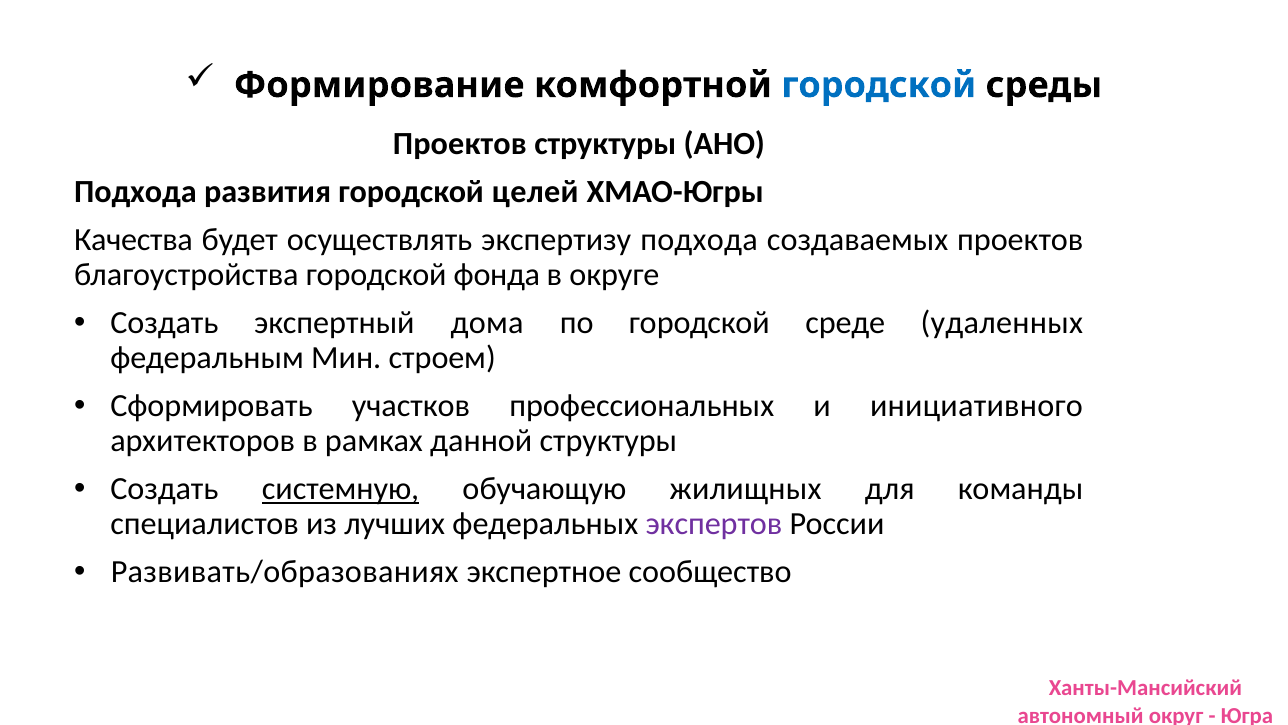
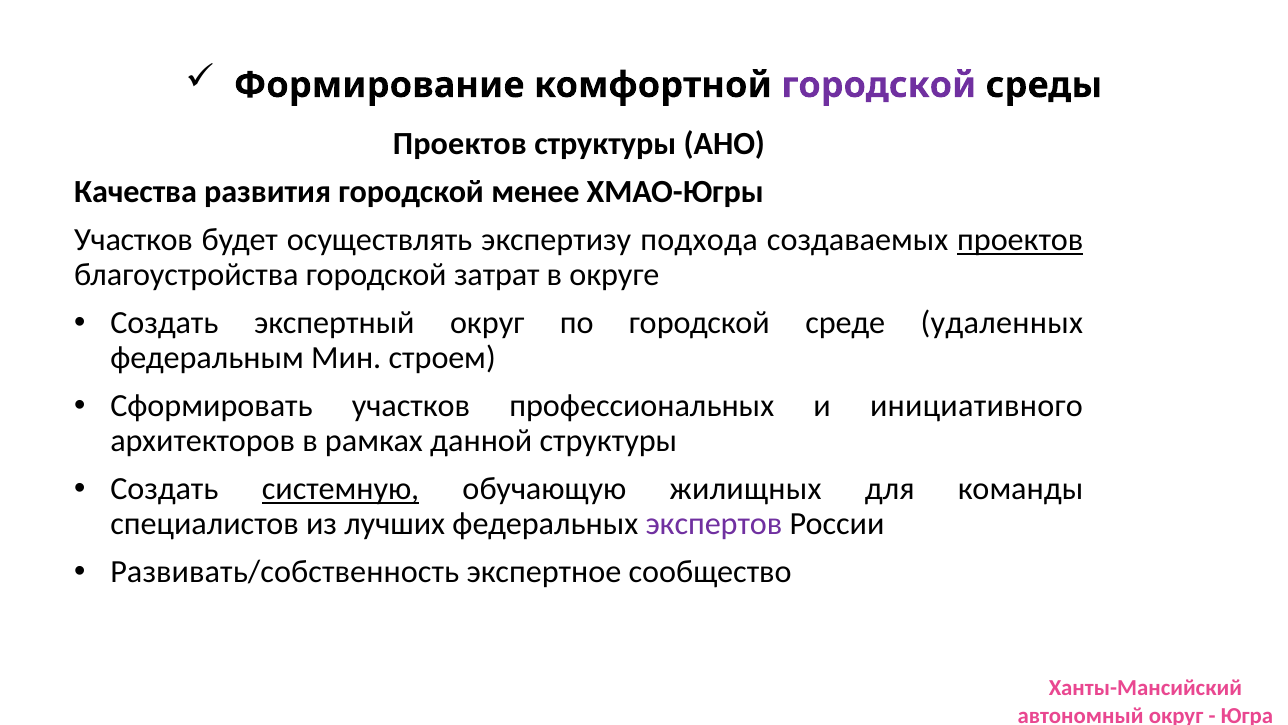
городской at (879, 85) colour: blue -> purple
Подхода at (135, 192): Подхода -> Качества
целей: целей -> менее
Качества at (133, 240): Качества -> Участков
проектов at (1020, 240) underline: none -> present
фонда: фонда -> затрат
экспертный дома: дома -> округ
Развивать/образованиях: Развивать/образованиях -> Развивать/собственность
